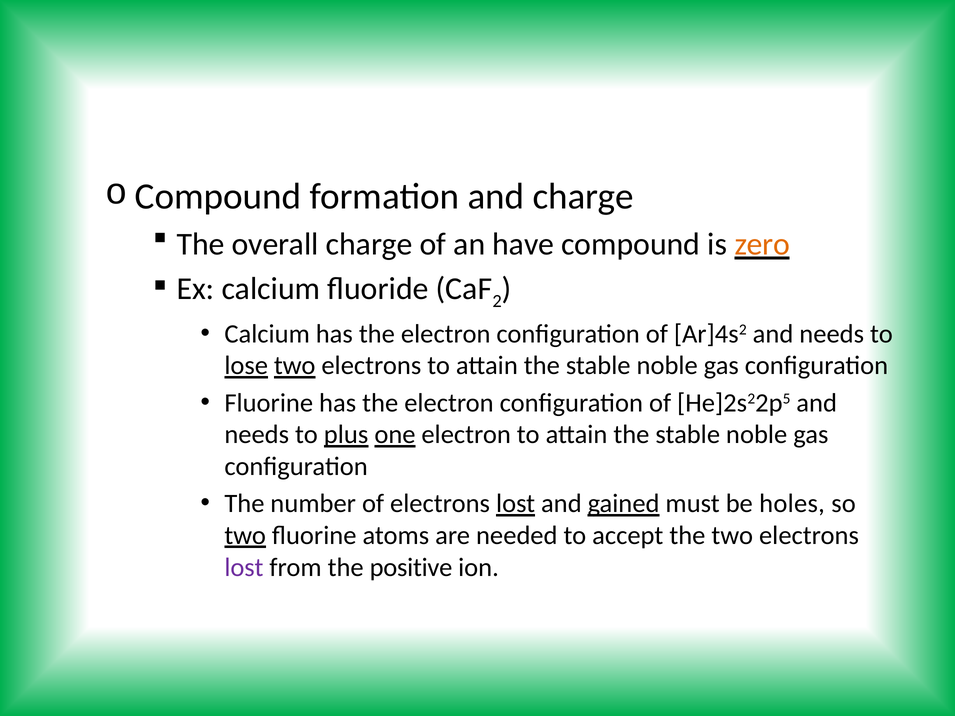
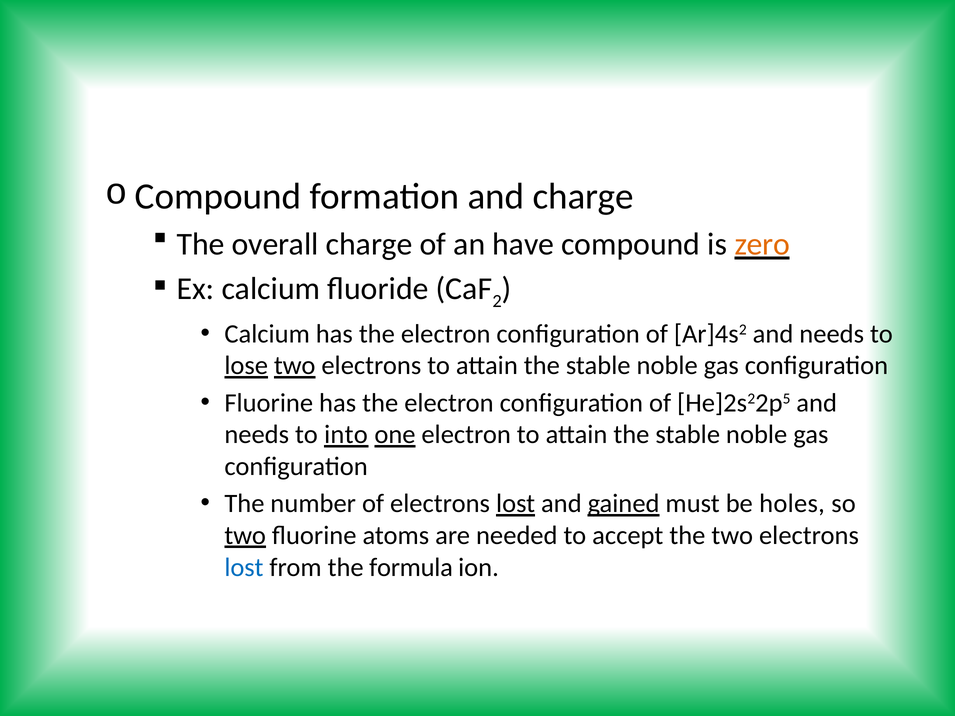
plus: plus -> into
lost at (244, 567) colour: purple -> blue
positive: positive -> formula
